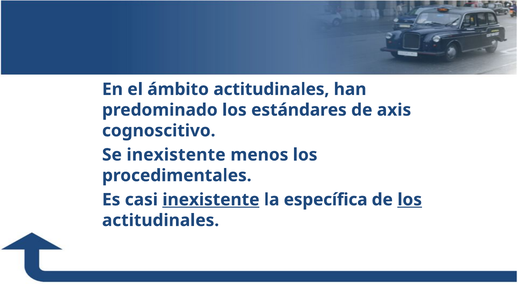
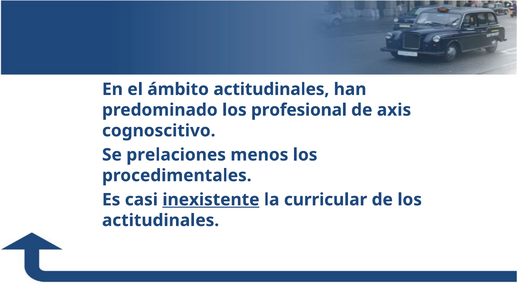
estándares: estándares -> profesional
Se inexistente: inexistente -> prelaciones
específica: específica -> curricular
los at (410, 200) underline: present -> none
